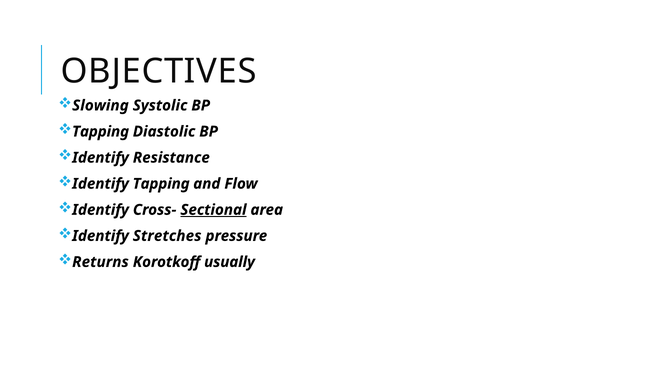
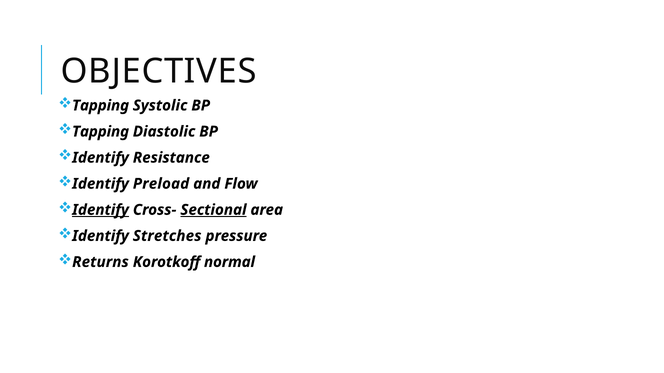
Slowing at (100, 106): Slowing -> Tapping
Identify Tapping: Tapping -> Preload
Identify at (100, 210) underline: none -> present
usually: usually -> normal
